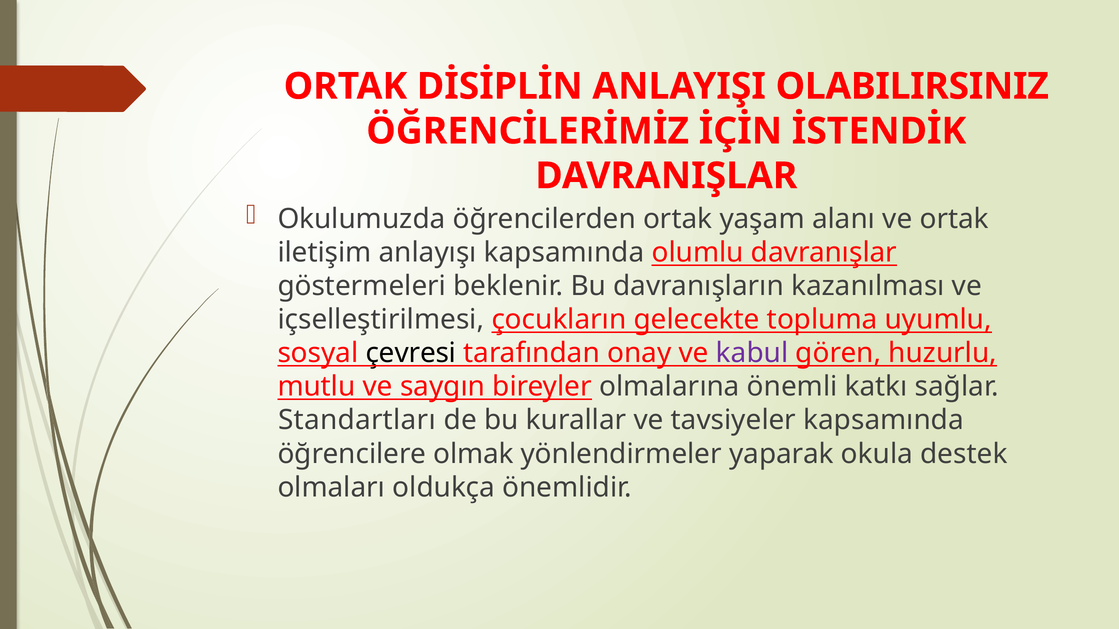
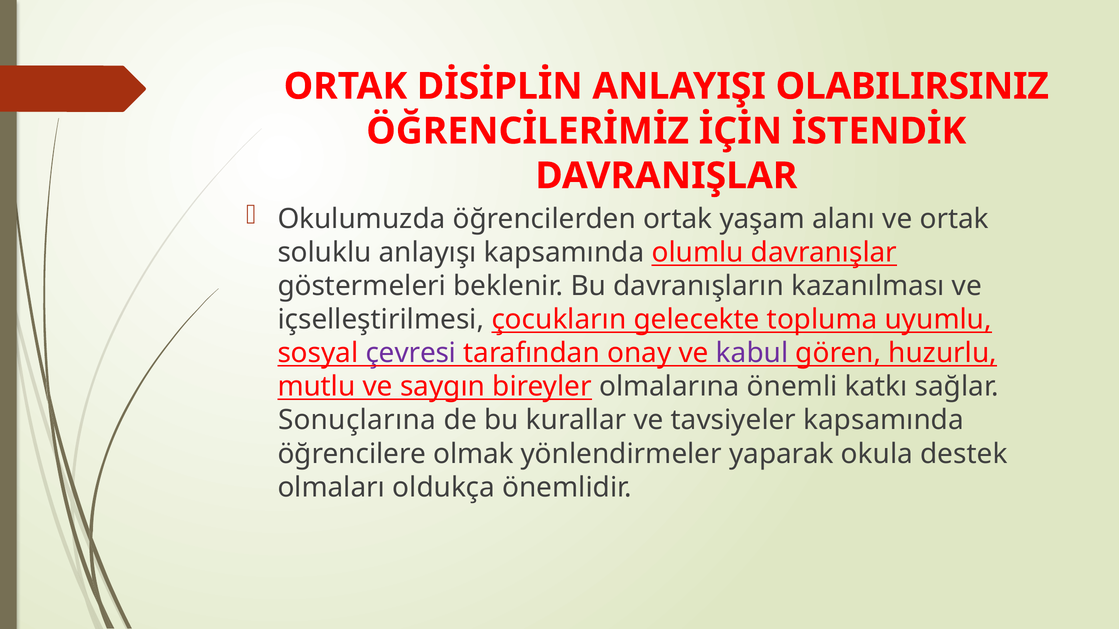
iletişim: iletişim -> soluklu
çevresi colour: black -> purple
Standartları: Standartları -> Sonuçlarına
